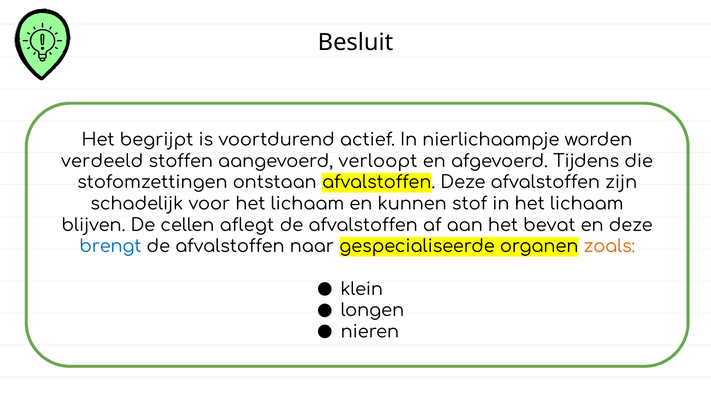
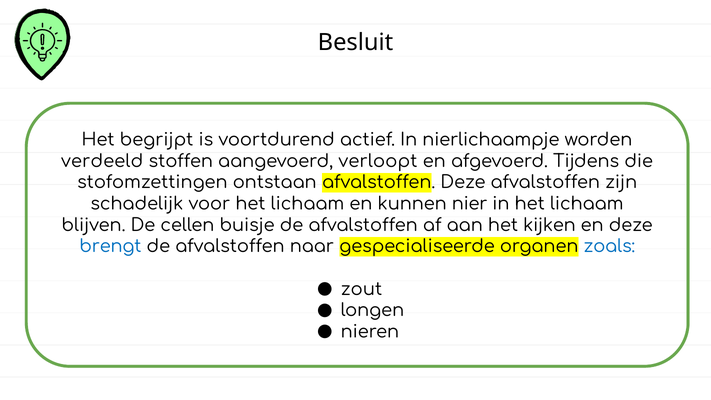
stof: stof -> nier
aflegt: aflegt -> buisje
bevat: bevat -> kijken
zoals colour: orange -> blue
klein: klein -> zout
